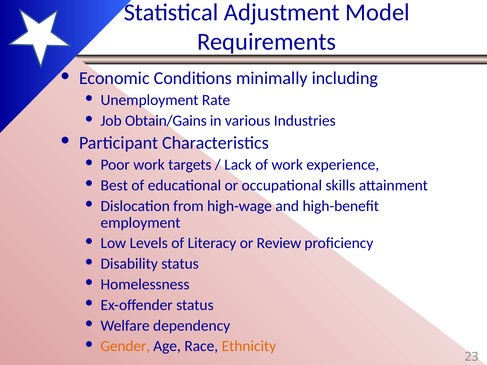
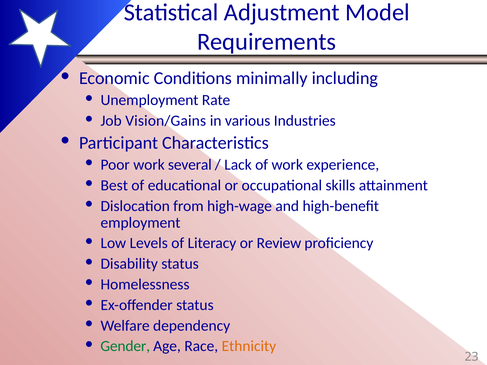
Obtain/Gains: Obtain/Gains -> Vision/Gains
targets: targets -> several
Gender colour: orange -> green
